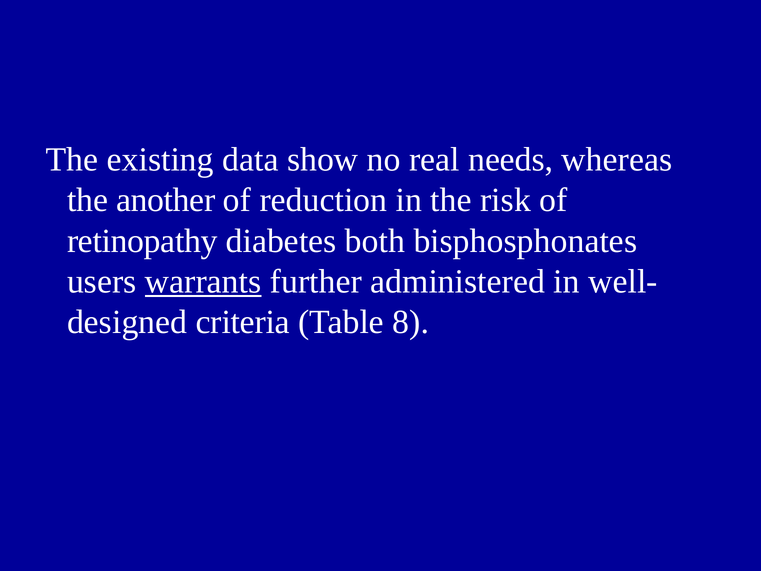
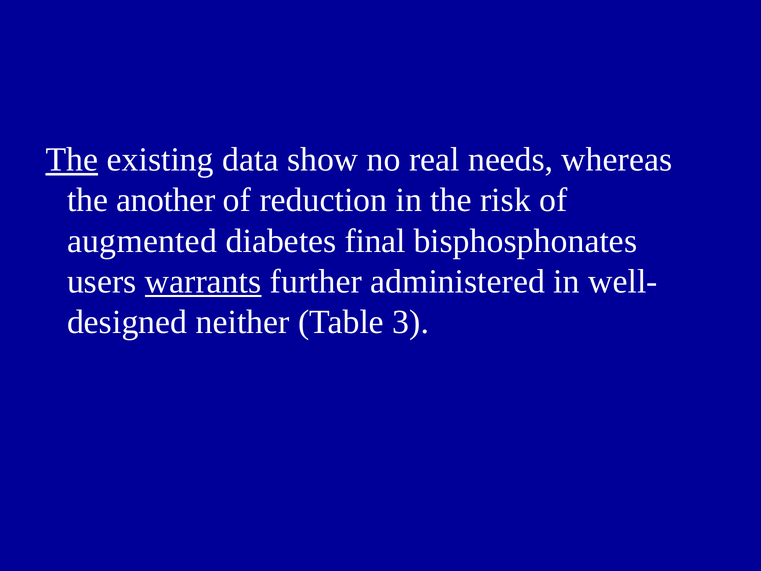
The at (72, 160) underline: none -> present
retinopathy: retinopathy -> augmented
both: both -> final
criteria: criteria -> neither
8: 8 -> 3
